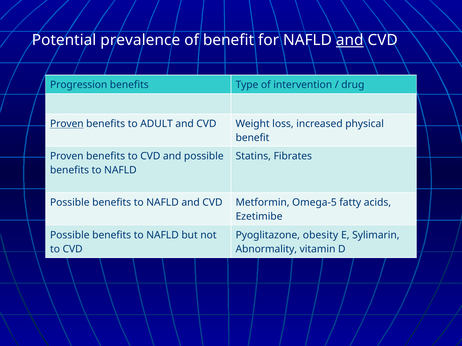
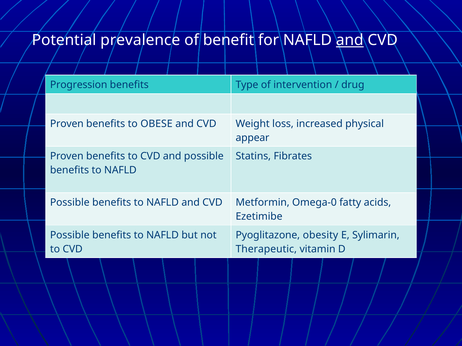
Proven at (67, 124) underline: present -> none
ADULT: ADULT -> OBESE
benefit at (252, 138): benefit -> appear
Omega-5: Omega-5 -> Omega-0
Abnormality: Abnormality -> Therapeutic
